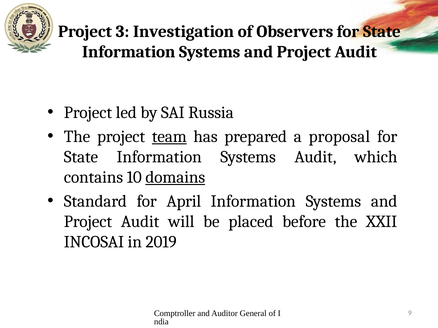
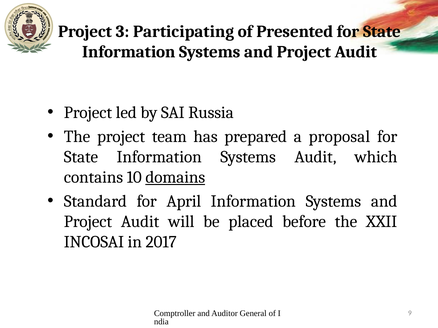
Investigation: Investigation -> Participating
Observers: Observers -> Presented
team underline: present -> none
2019: 2019 -> 2017
